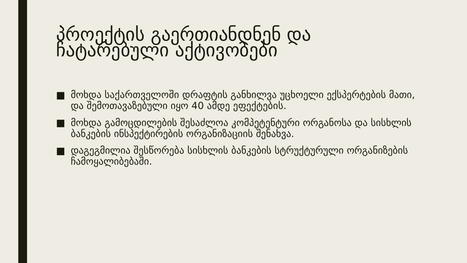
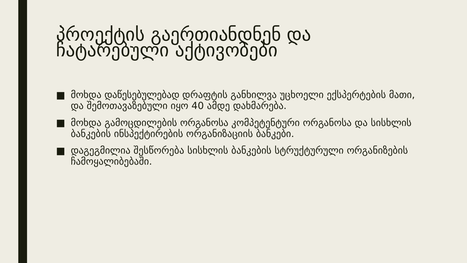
საქართველოში: საქართველოში -> დაწესებულებად
ეფექტების: ეფექტების -> დახმარება
გამოცდილების შესაძლოა: შესაძლოა -> ორგანოსა
შენახვა: შენახვა -> ბანკები
